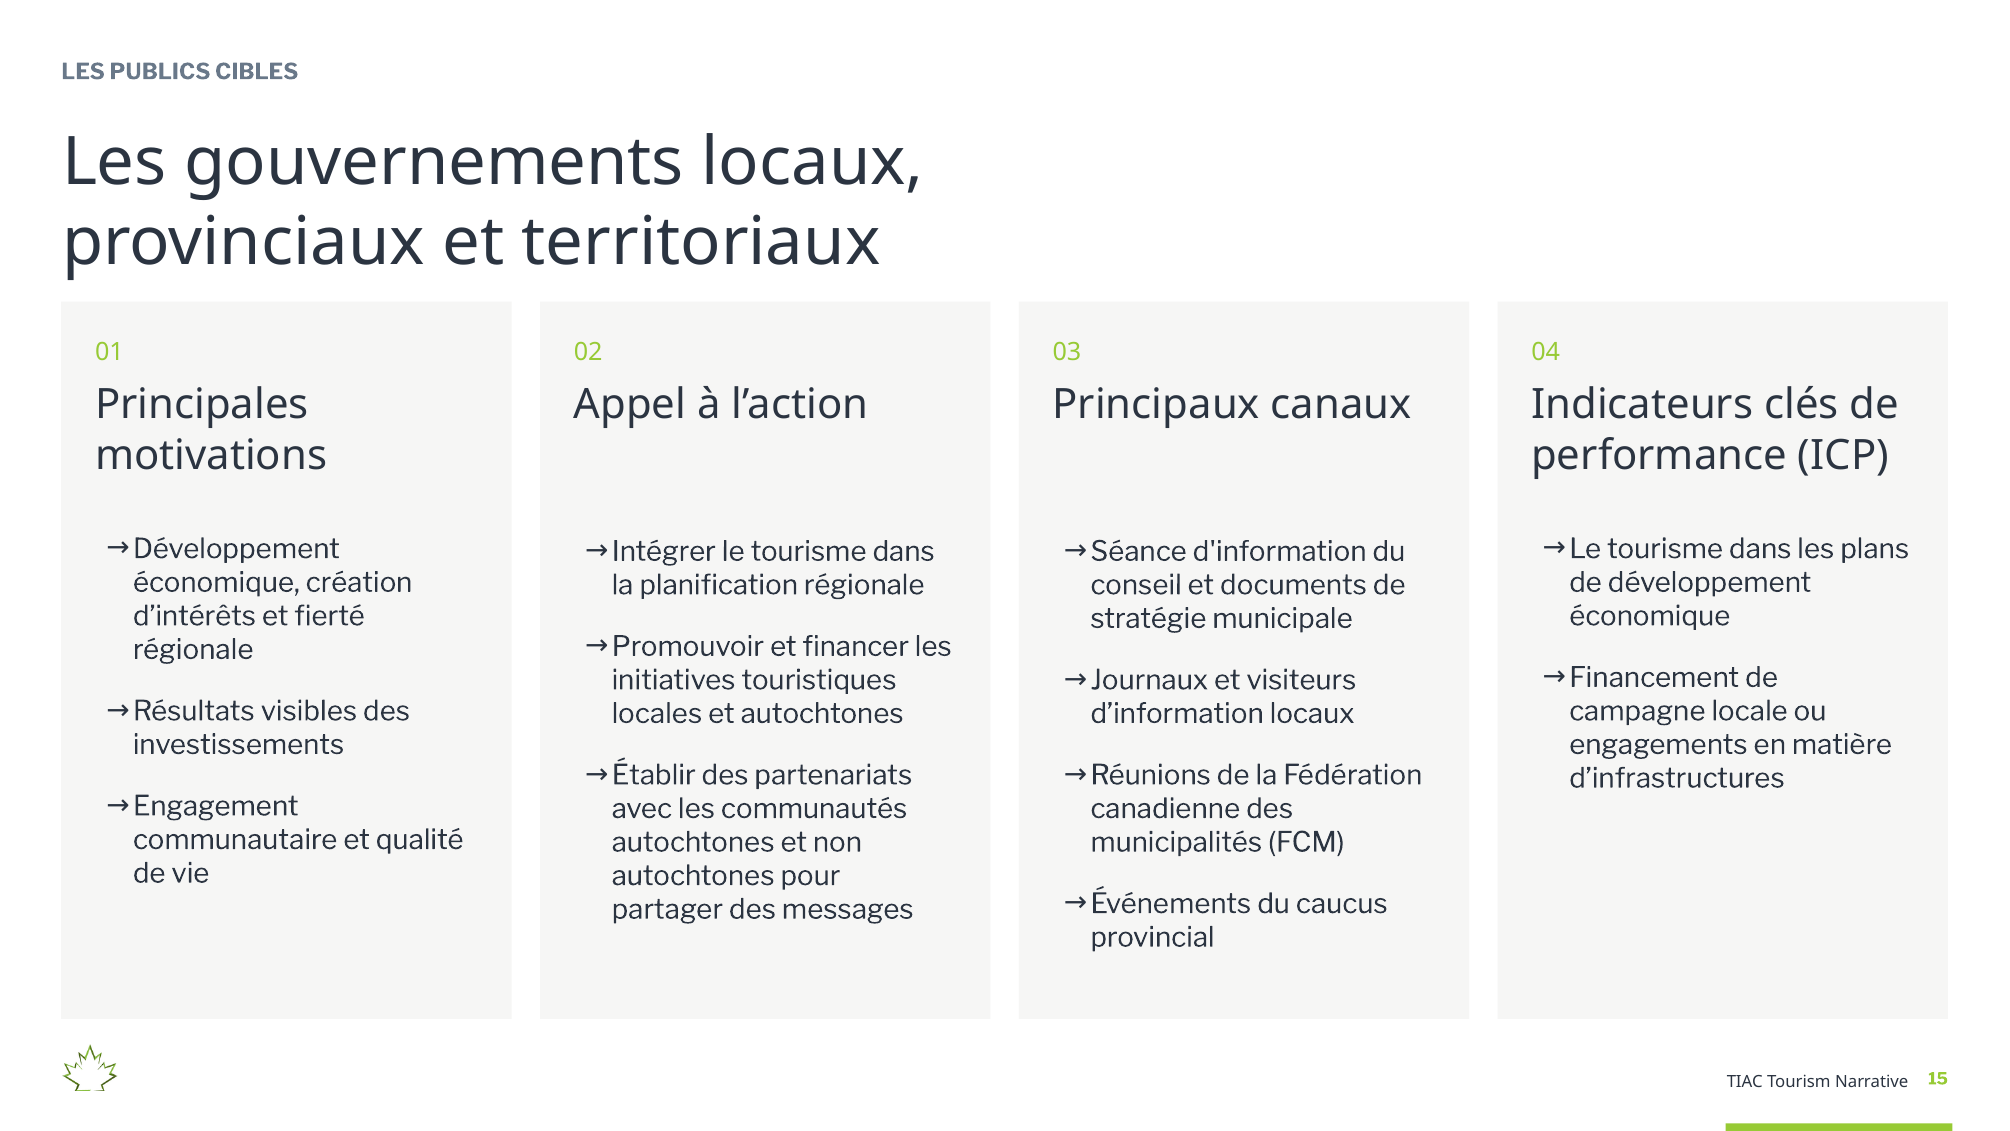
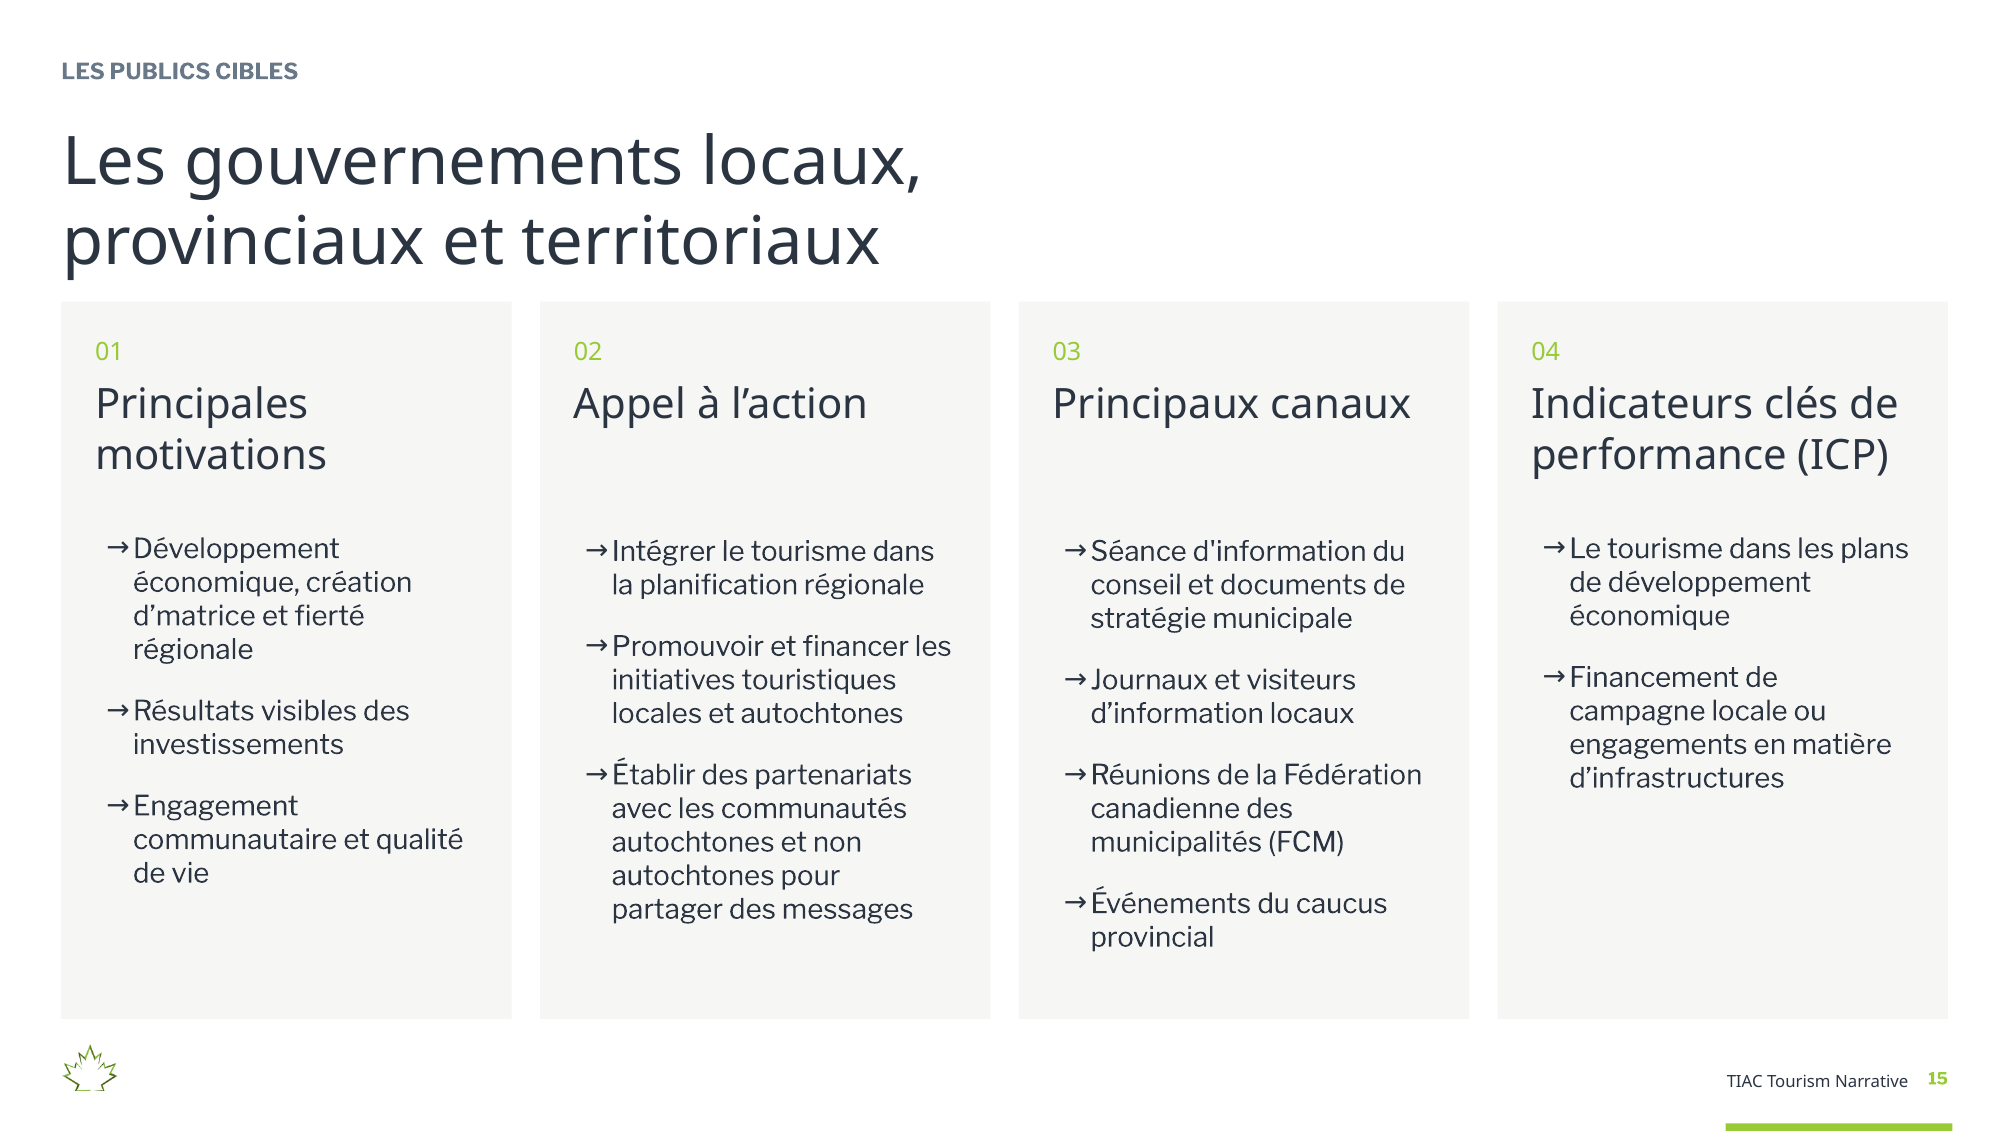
d’intérêts: d’intérêts -> d’matrice
